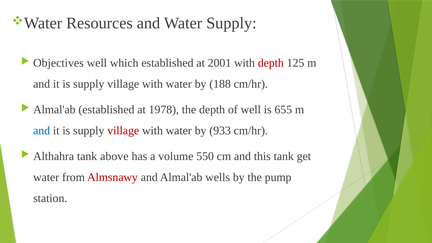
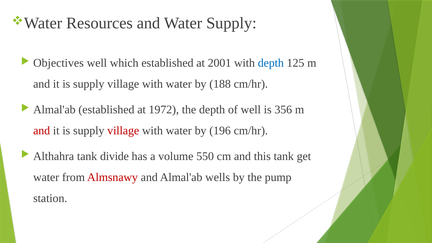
depth at (271, 63) colour: red -> blue
1978: 1978 -> 1972
655: 655 -> 356
and at (42, 131) colour: blue -> red
933: 933 -> 196
above: above -> divide
